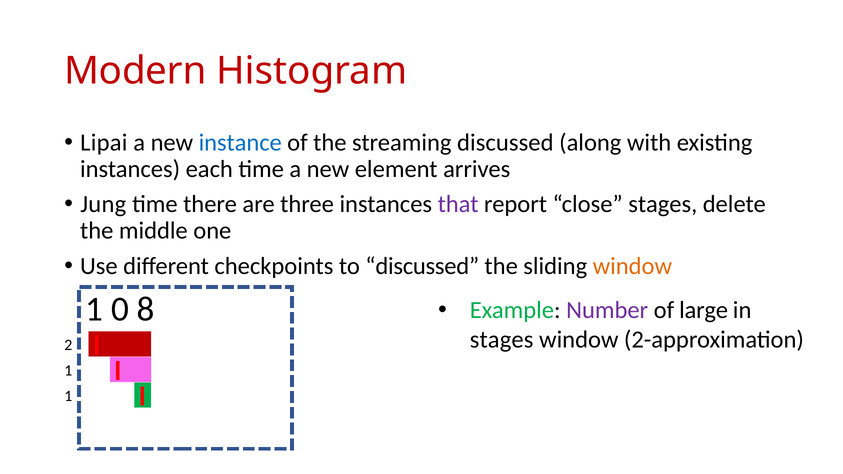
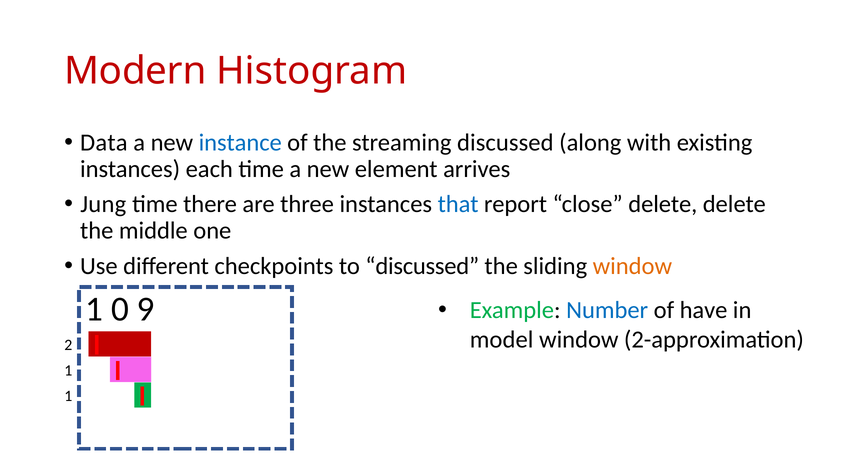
Lipai: Lipai -> Data
that colour: purple -> blue
close stages: stages -> delete
8: 8 -> 9
Number colour: purple -> blue
large: large -> have
stages at (502, 340): stages -> model
